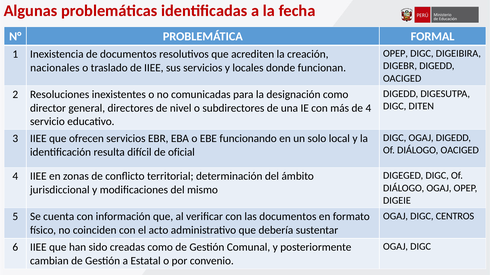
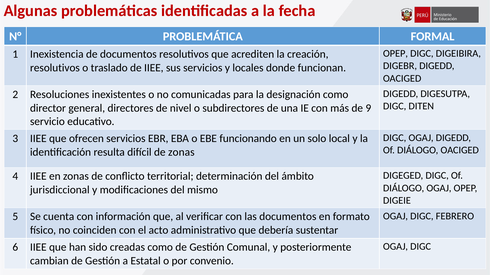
nacionales at (55, 68): nacionales -> resolutivos
de 4: 4 -> 9
de oficial: oficial -> zonas
CENTROS: CENTROS -> FEBRERO
